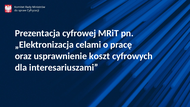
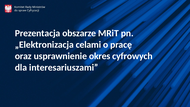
cyfrowej: cyfrowej -> obszarze
koszt: koszt -> okres
